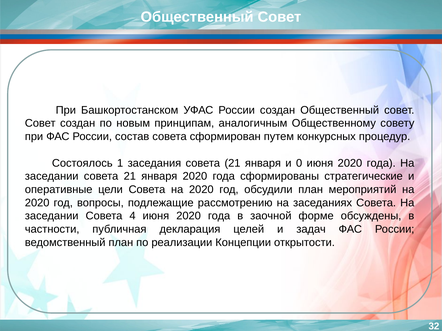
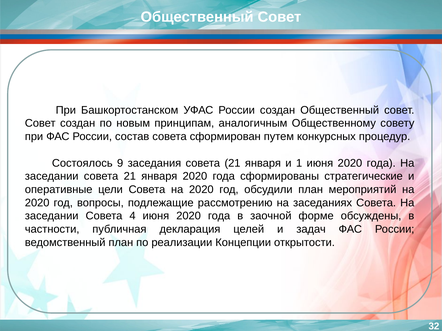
1: 1 -> 9
0: 0 -> 1
